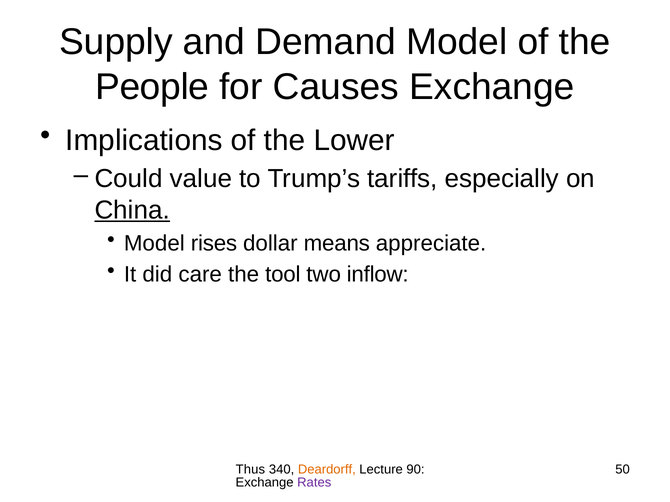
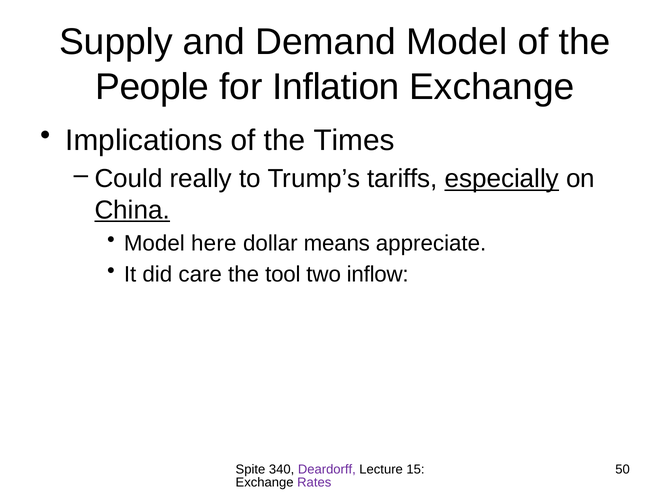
Causes: Causes -> Inflation
Lower: Lower -> Times
value: value -> really
especially underline: none -> present
rises: rises -> here
Thus: Thus -> Spite
Deardorff colour: orange -> purple
90: 90 -> 15
